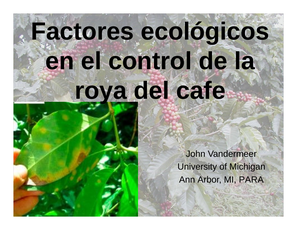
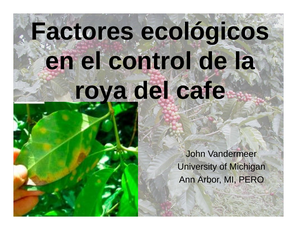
PARA: PARA -> PERO
